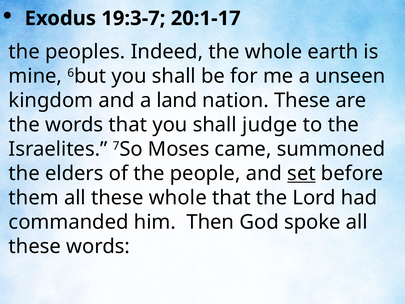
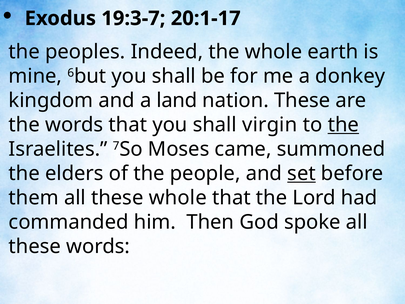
unseen: unseen -> donkey
judge: judge -> virgin
the at (343, 125) underline: none -> present
